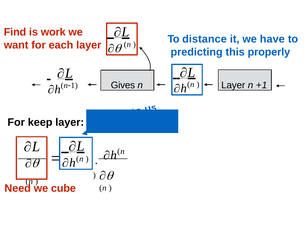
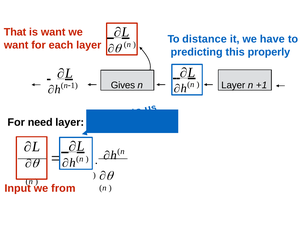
Find: Find -> That
is work: work -> want
keep: keep -> need
Need: Need -> Input
cube: cube -> from
